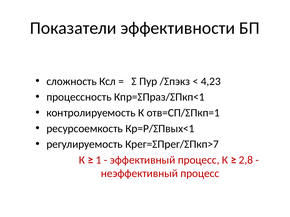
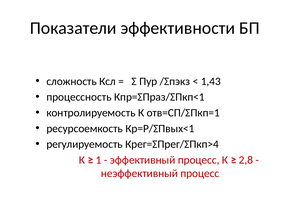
4,23: 4,23 -> 1,43
Крег=ΣПрег/ΣПкп>7: Крег=ΣПрег/ΣПкп>7 -> Крег=ΣПрег/ΣПкп>4
